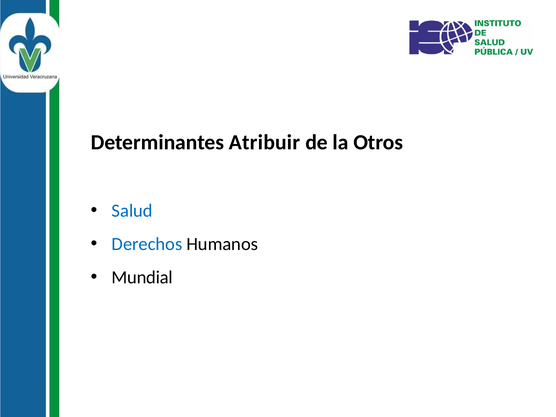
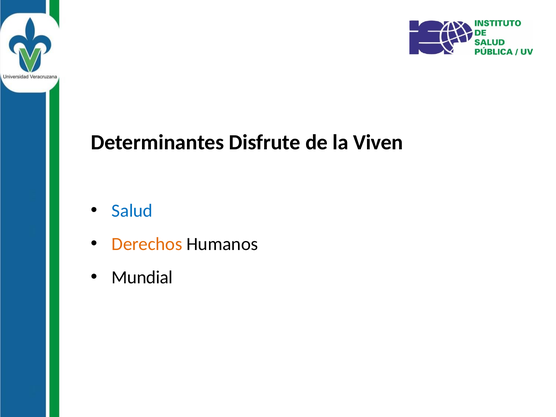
Atribuir: Atribuir -> Disfrute
Otros: Otros -> Viven
Derechos colour: blue -> orange
